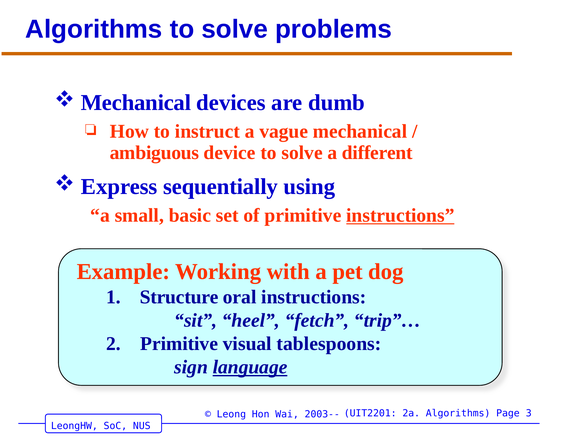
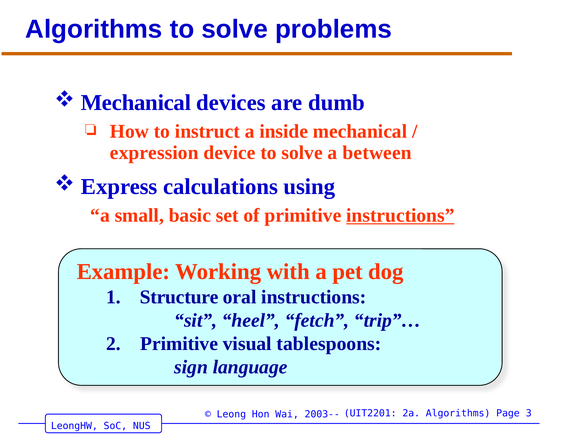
vague: vague -> inside
ambiguous: ambiguous -> expression
different: different -> between
sequentially: sequentially -> calculations
language underline: present -> none
